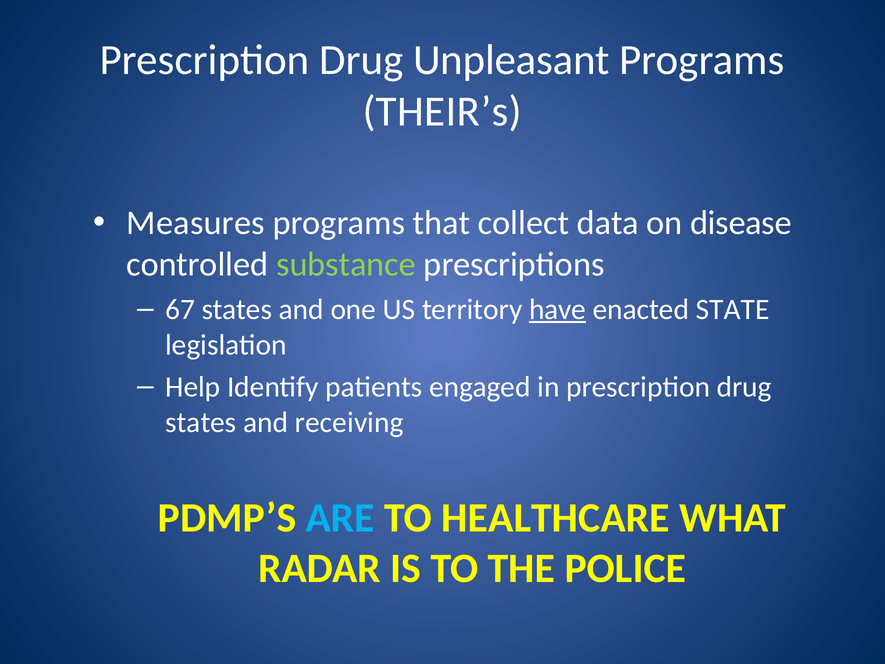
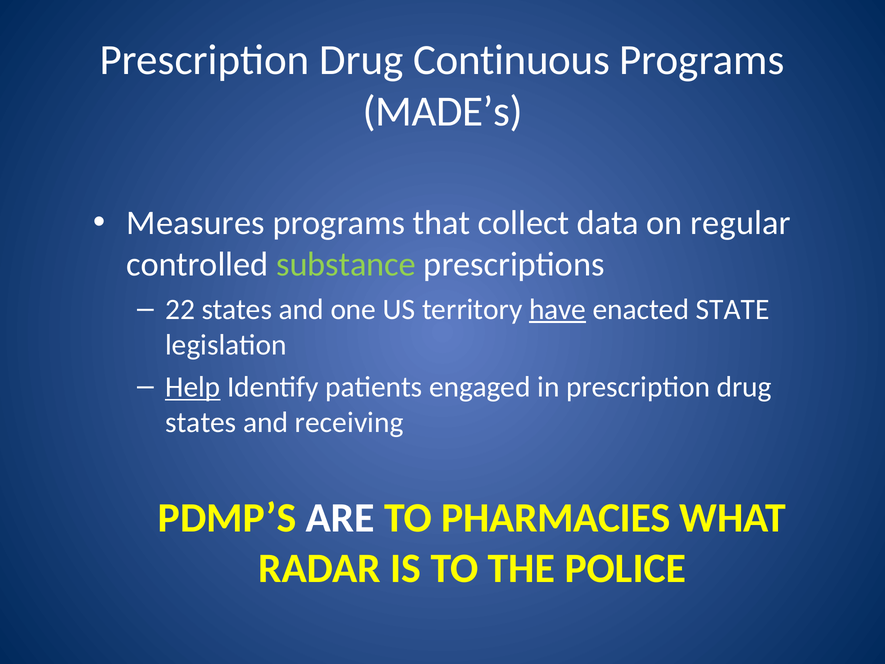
Unpleasant: Unpleasant -> Continuous
THEIR’s: THEIR’s -> MADE’s
disease: disease -> regular
67: 67 -> 22
Help underline: none -> present
ARE colour: light blue -> white
HEALTHCARE: HEALTHCARE -> PHARMACIES
